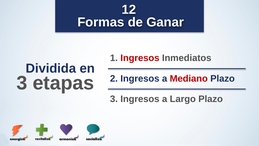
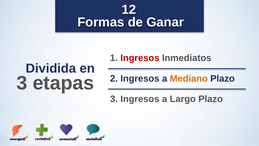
Mediano colour: red -> orange
